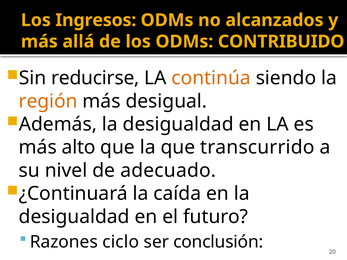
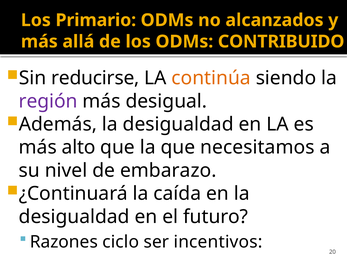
Ingresos: Ingresos -> Primario
región colour: orange -> purple
transcurrido: transcurrido -> necesitamos
adecuado: adecuado -> embarazo
conclusión: conclusión -> incentivos
